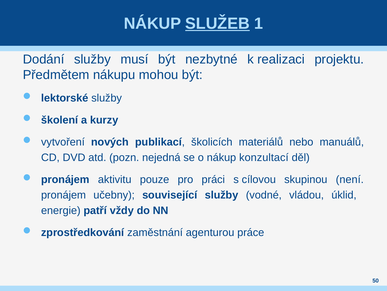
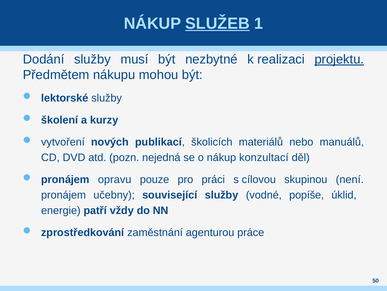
projektu underline: none -> present
aktivitu: aktivitu -> opravu
vládou: vládou -> popíše
